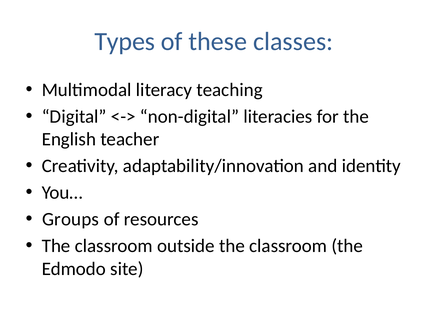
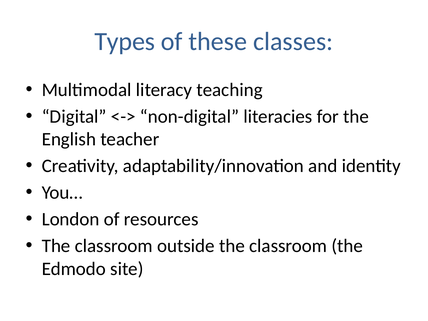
Groups: Groups -> London
